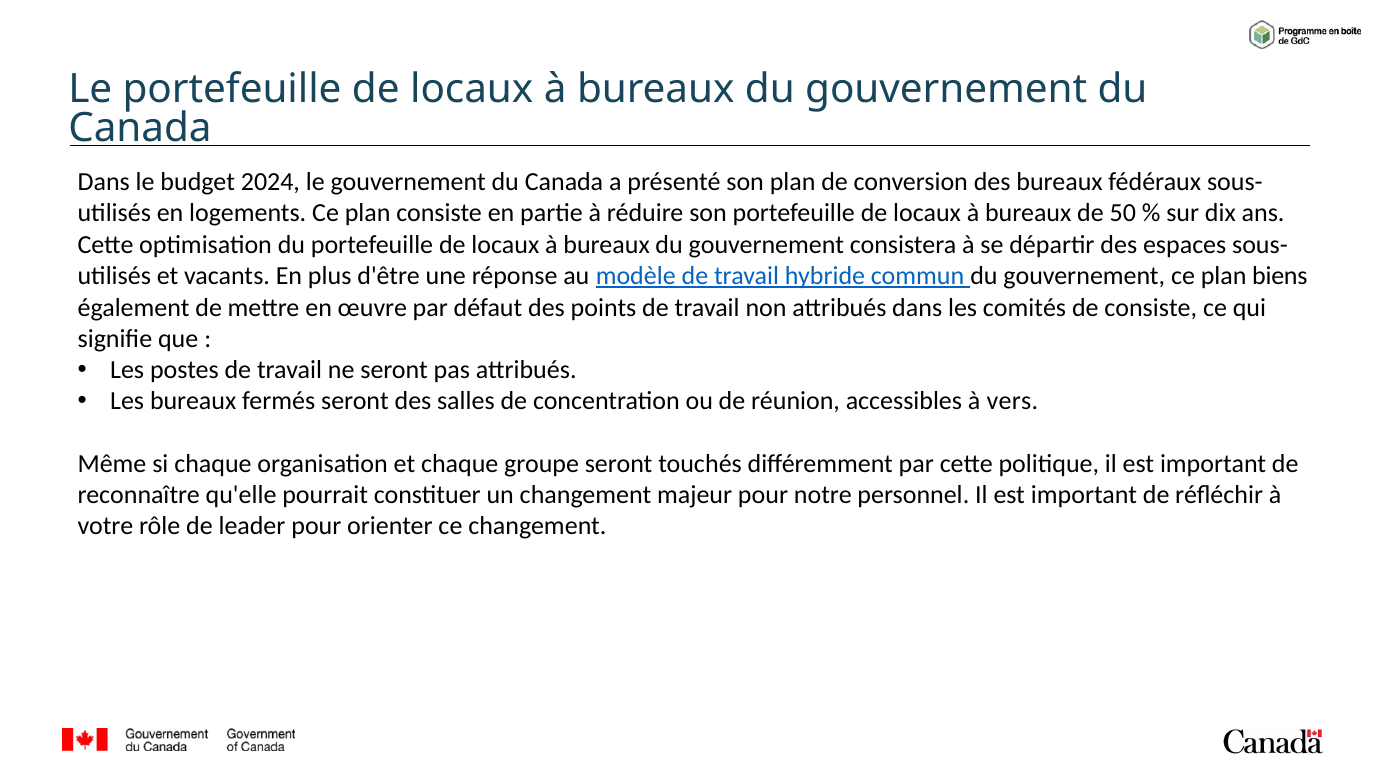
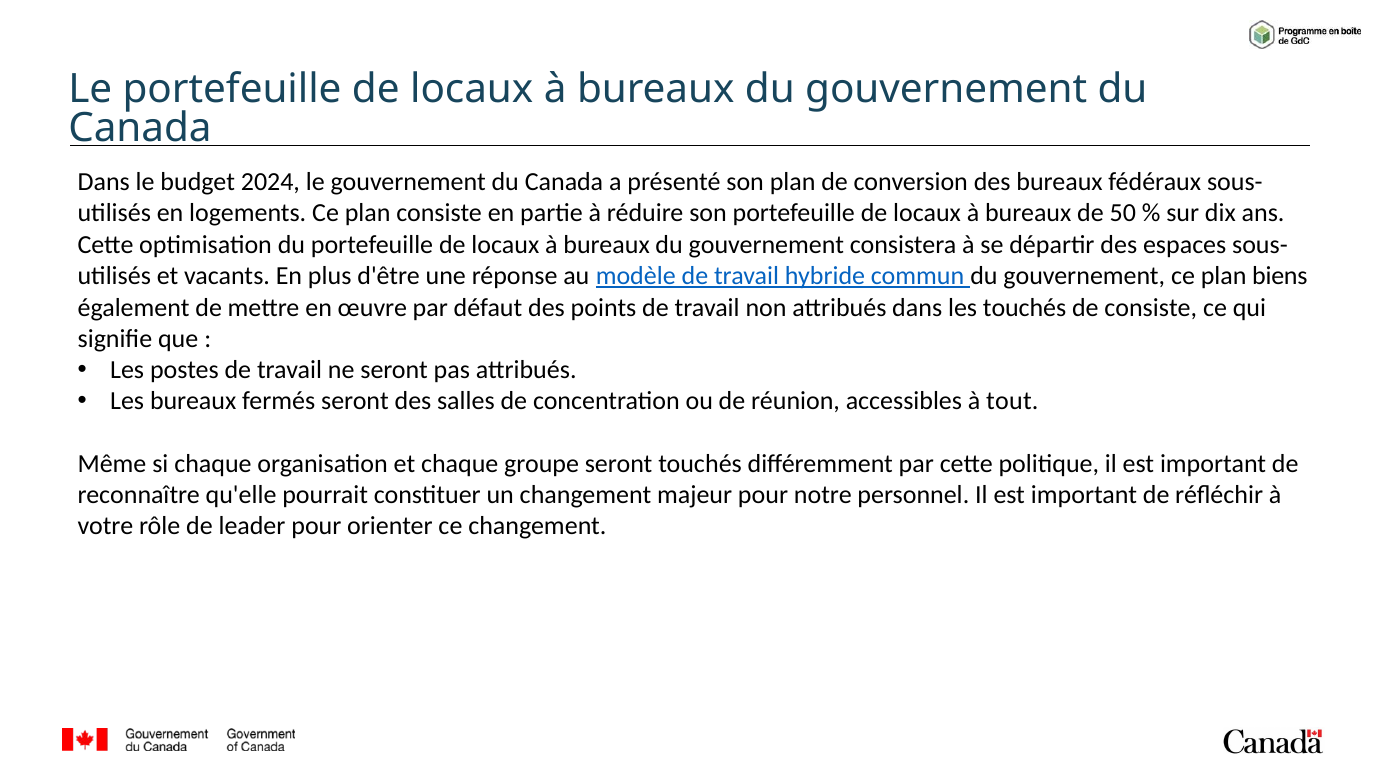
les comités: comités -> touchés
vers: vers -> tout
